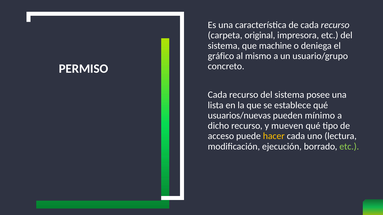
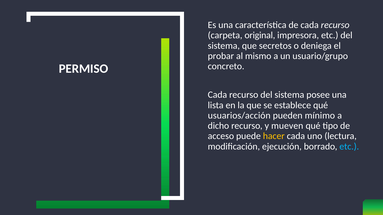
machine: machine -> secretos
gráfico: gráfico -> probar
usuarios/nuevas: usuarios/nuevas -> usuarios/acción
etc at (349, 147) colour: light green -> light blue
